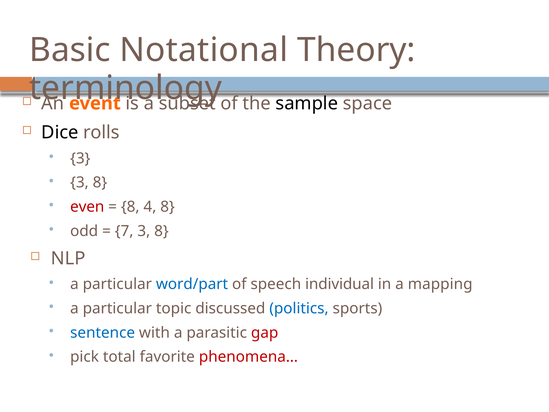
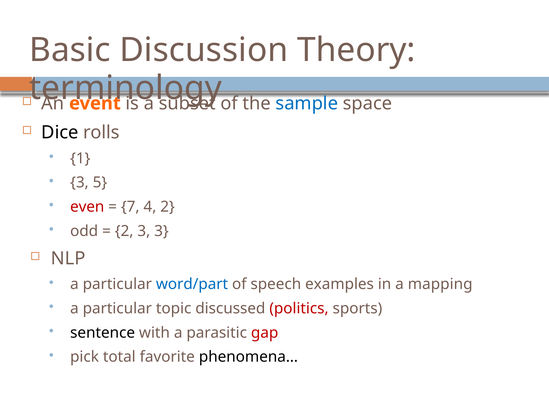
Notational: Notational -> Discussion
sample colour: black -> blue
3 at (80, 158): 3 -> 1
8 at (100, 182): 8 -> 5
8 at (130, 207): 8 -> 7
4 8: 8 -> 2
7 at (124, 231): 7 -> 2
8 at (161, 231): 8 -> 3
individual: individual -> examples
politics colour: blue -> red
sentence colour: blue -> black
phenomena… colour: red -> black
